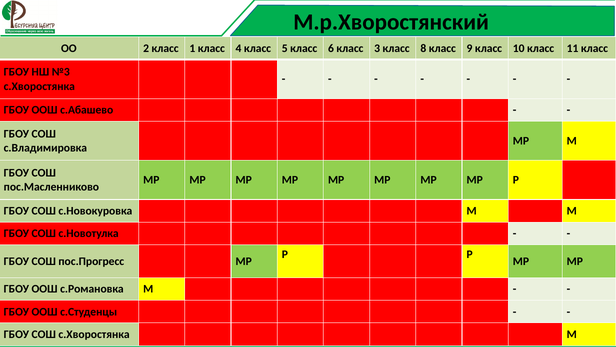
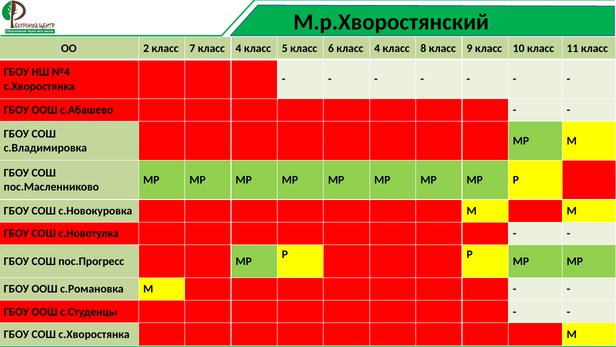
1: 1 -> 7
6 класс 3: 3 -> 4
№3: №3 -> №4
